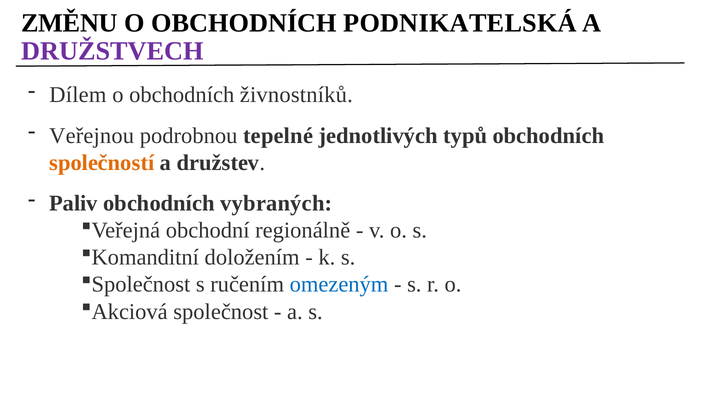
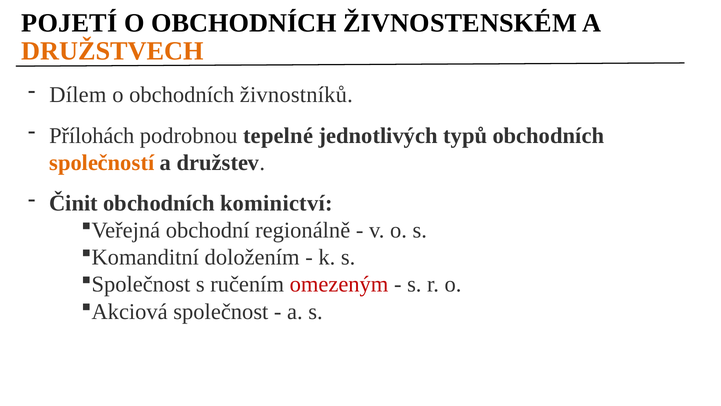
ZMĚNU: ZMĚNU -> POJETÍ
PODNIKATELSKÁ: PODNIKATELSKÁ -> ŽIVNOSTENSKÉM
DRUŽSTVECH colour: purple -> orange
Veřejnou: Veřejnou -> Přílohách
Paliv: Paliv -> Činit
vybraných: vybraných -> kominictví
omezeným colour: blue -> red
